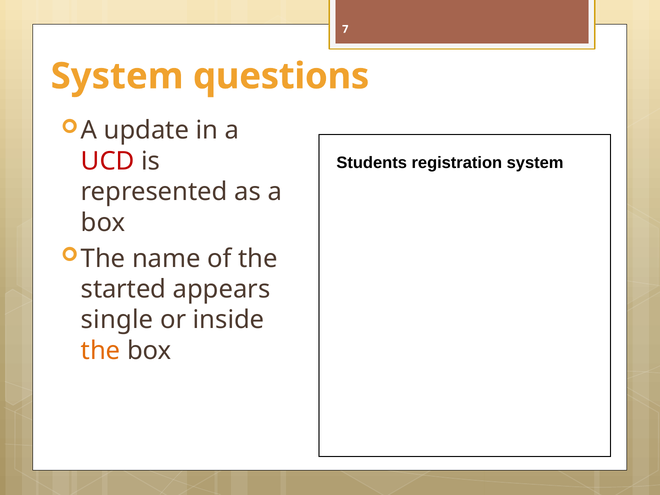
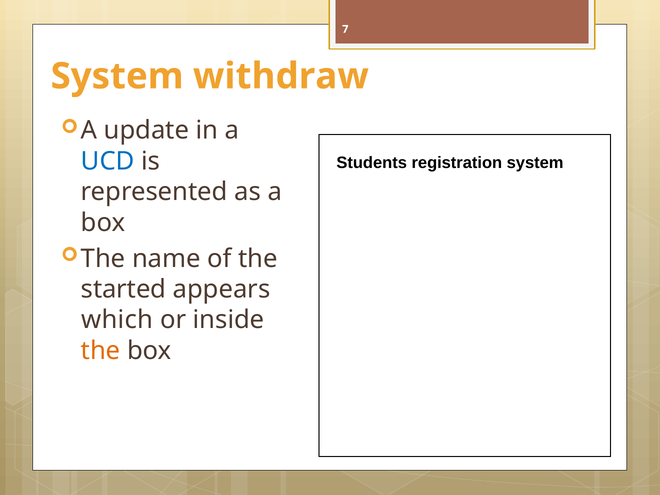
questions: questions -> withdraw
UCD colour: red -> blue
single: single -> which
